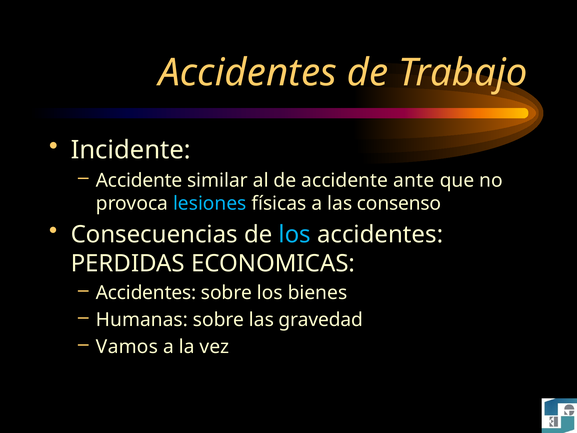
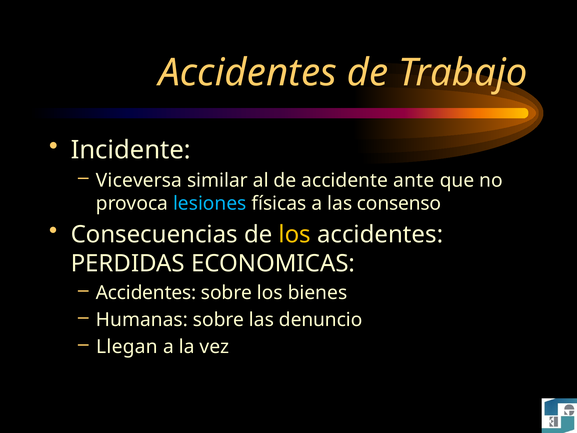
Accidente at (139, 180): Accidente -> Viceversa
los at (295, 234) colour: light blue -> yellow
gravedad: gravedad -> denuncio
Vamos: Vamos -> Llegan
